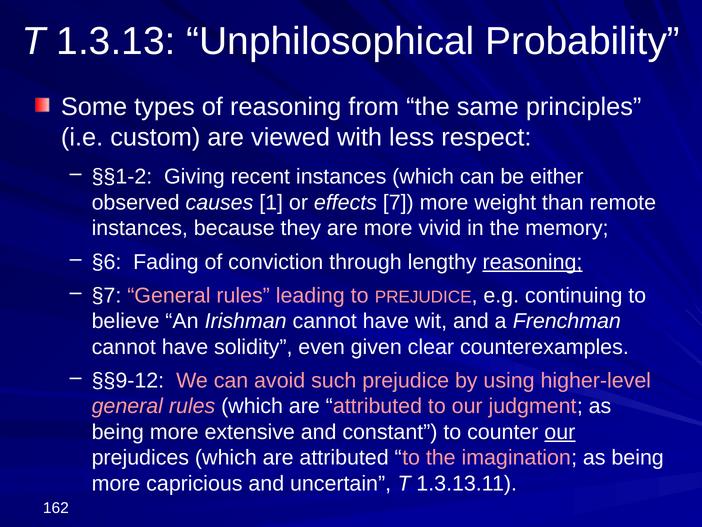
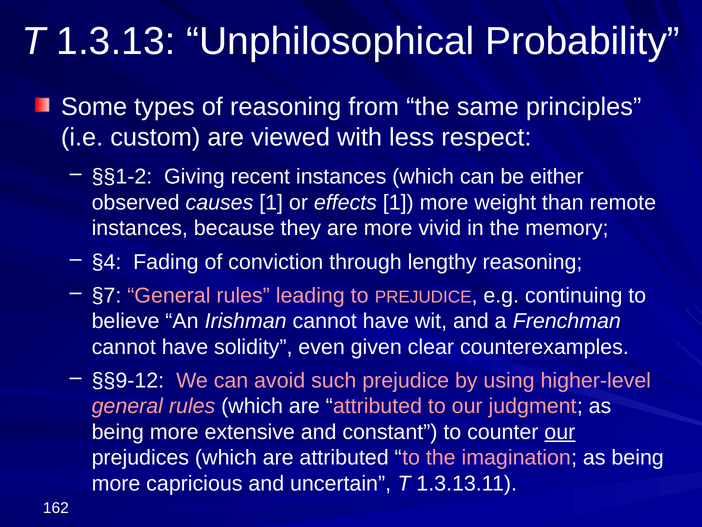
effects 7: 7 -> 1
§6: §6 -> §4
reasoning at (532, 262) underline: present -> none
